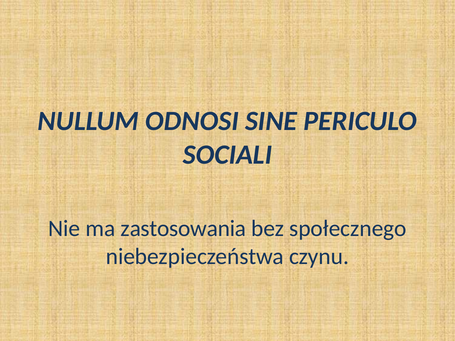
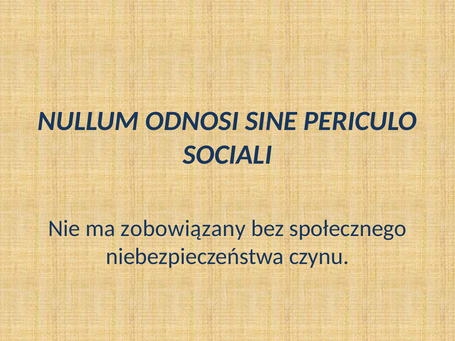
zastosowania: zastosowania -> zobowiązany
